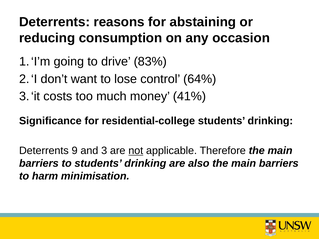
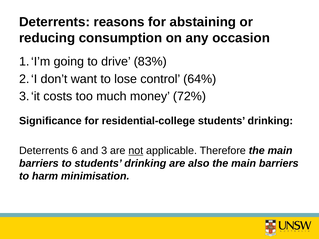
41%: 41% -> 72%
9: 9 -> 6
